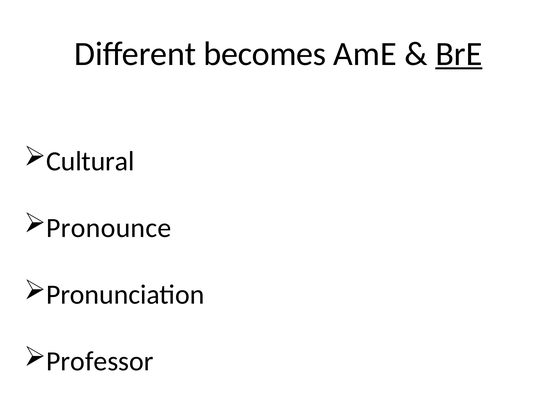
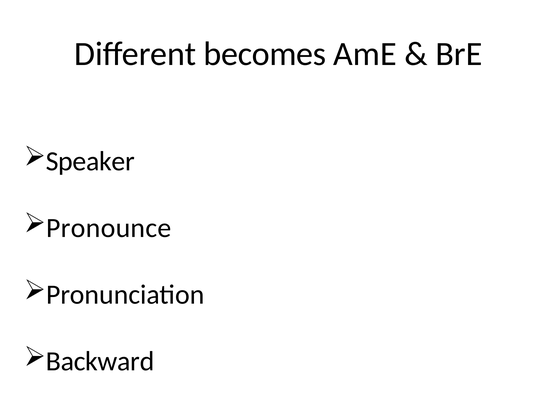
BrE underline: present -> none
Cultural: Cultural -> Speaker
Professor: Professor -> Backward
